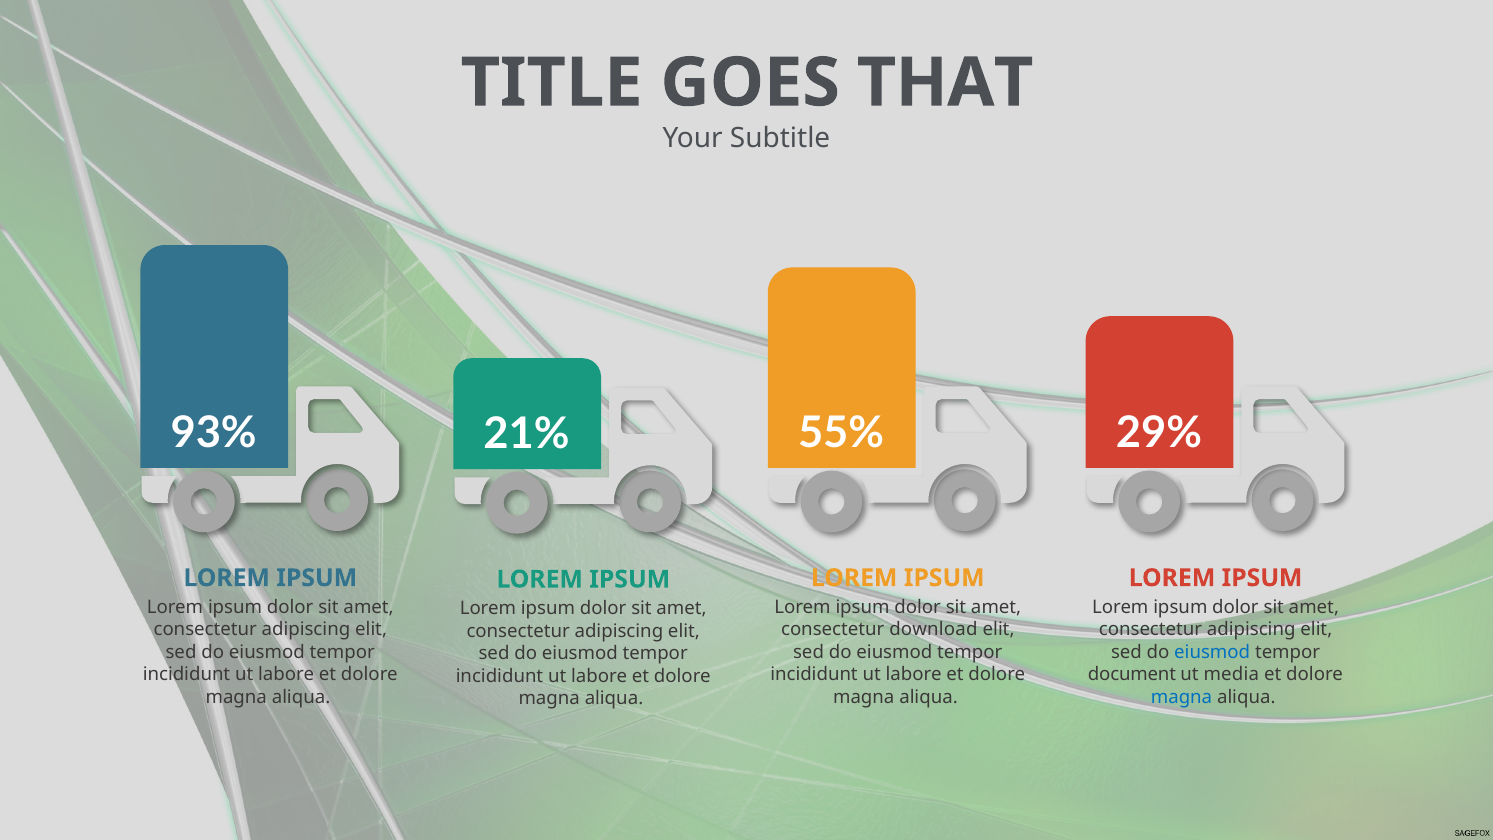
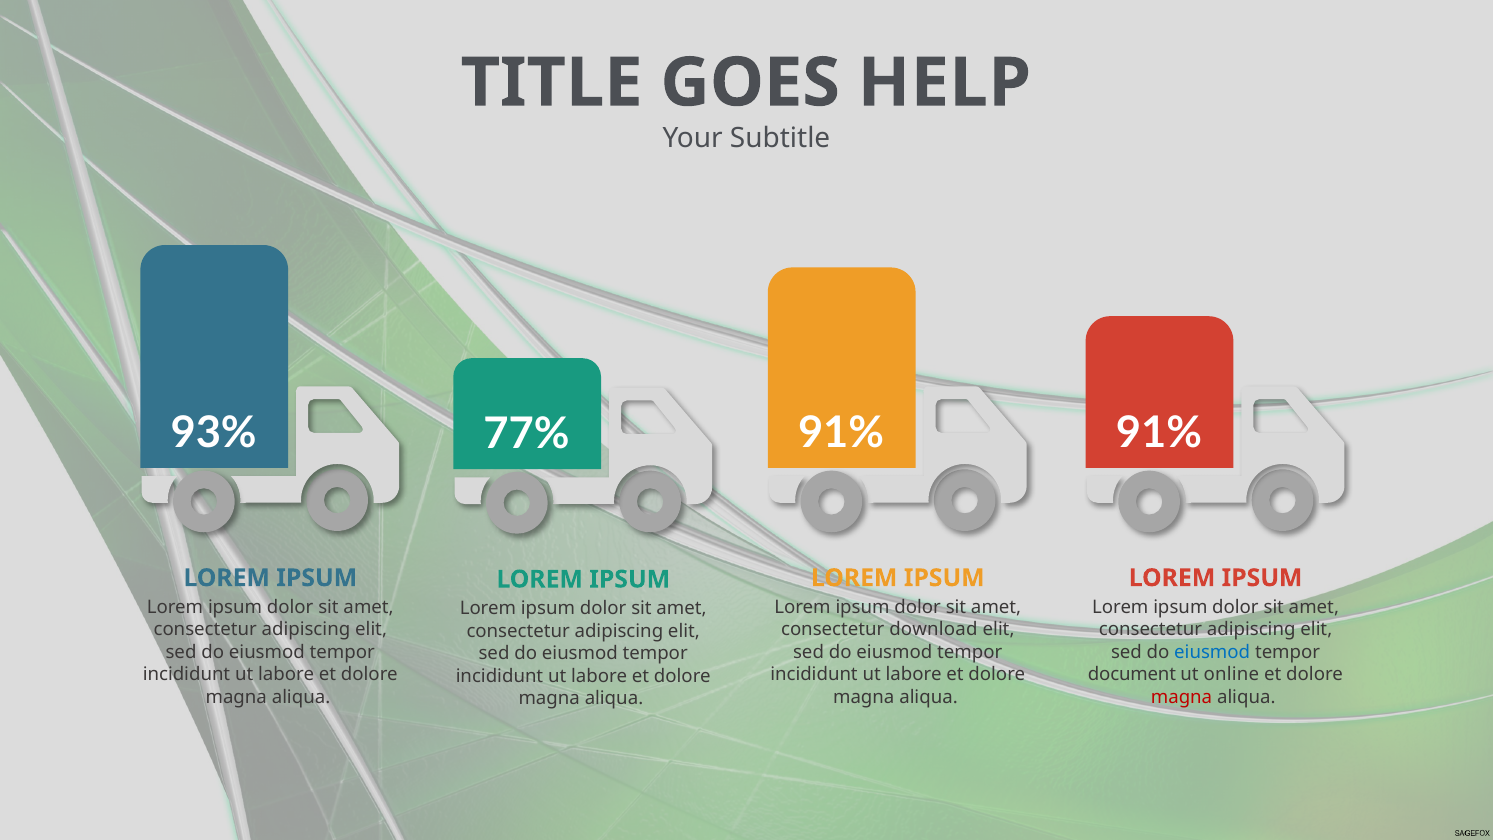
THAT: THAT -> HELP
55% at (841, 433): 55% -> 91%
29% at (1159, 433): 29% -> 91%
21%: 21% -> 77%
media: media -> online
magna at (1182, 697) colour: blue -> red
